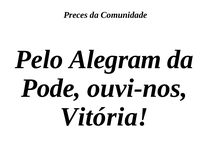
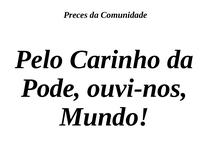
Alegram: Alegram -> Carinho
Vitória: Vitória -> Mundo
